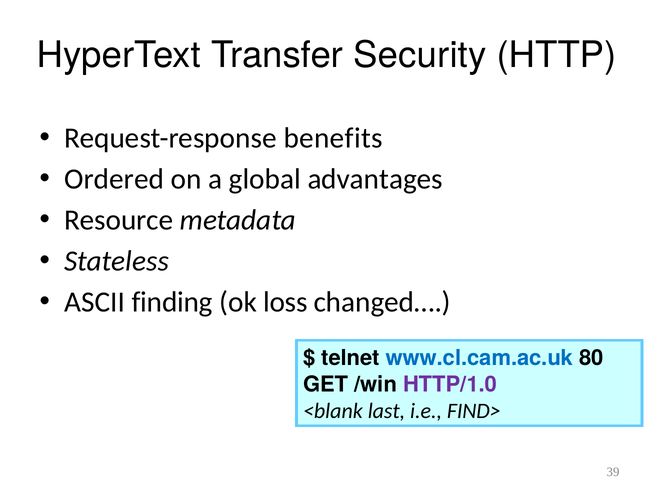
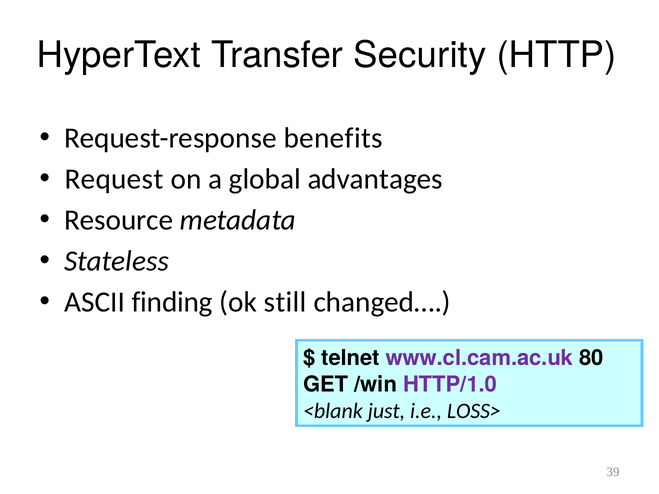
Ordered: Ordered -> Request
loss: loss -> still
www.cl.cam.ac.uk colour: blue -> purple
last: last -> just
FIND>: FIND> -> LOSS>
